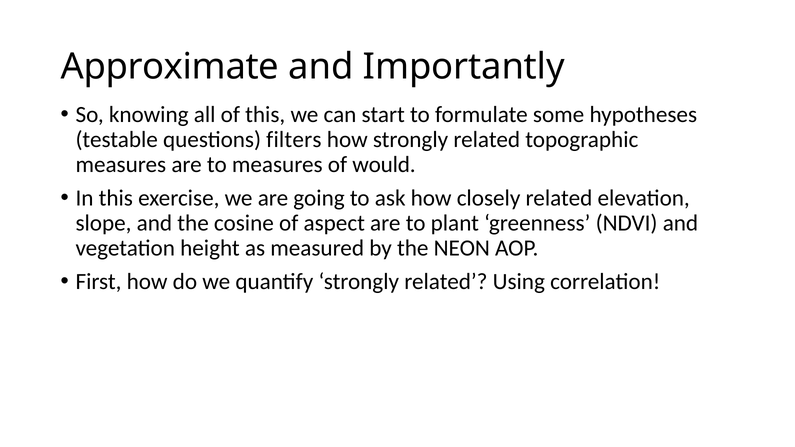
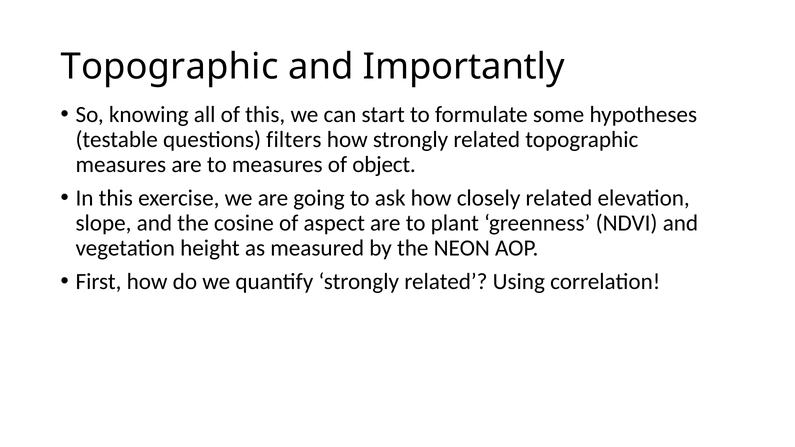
Approximate at (170, 67): Approximate -> Topographic
would: would -> object
